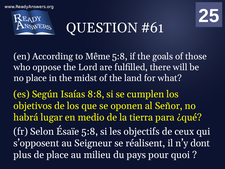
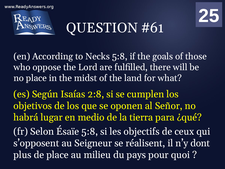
Même: Même -> Necks
8:8: 8:8 -> 2:8
